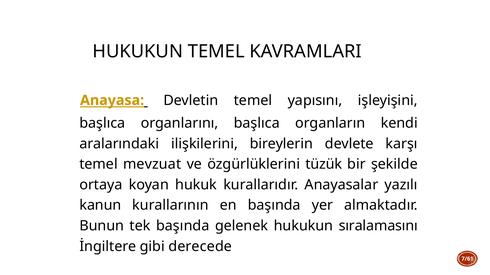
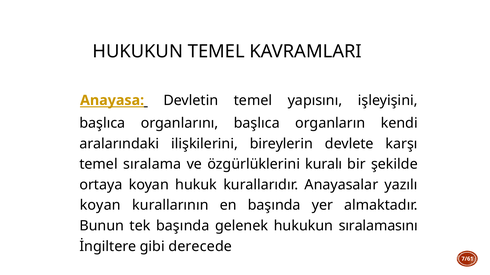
mevzuat: mevzuat -> sıralama
tüzük: tüzük -> kuralı
kanun at (100, 206): kanun -> koyan
